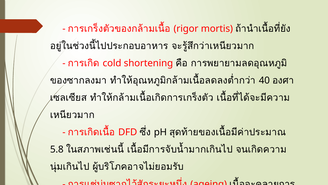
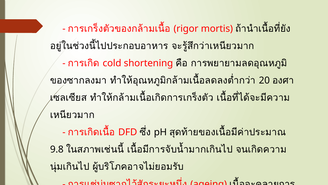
40: 40 -> 20
5.8: 5.8 -> 9.8
